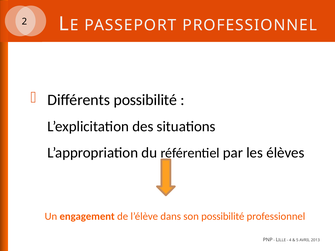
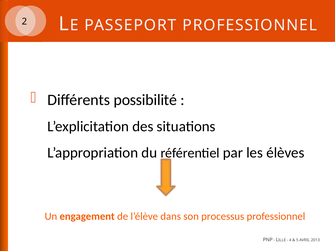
son possibilité: possibilité -> processus
